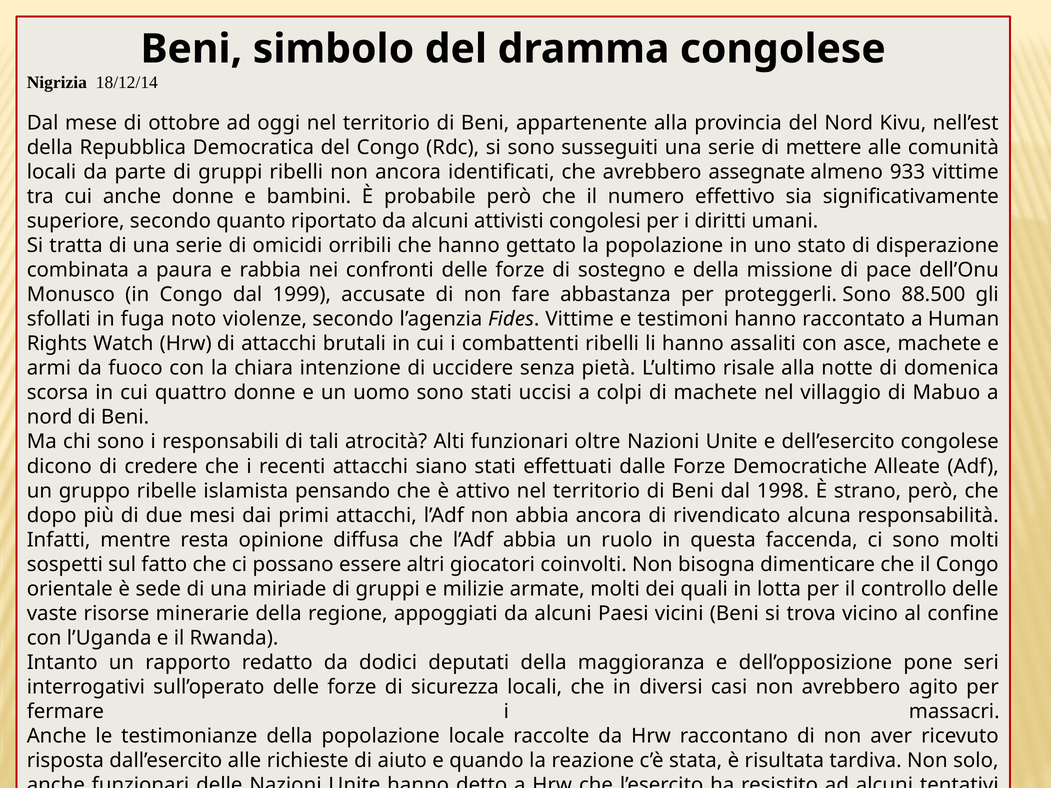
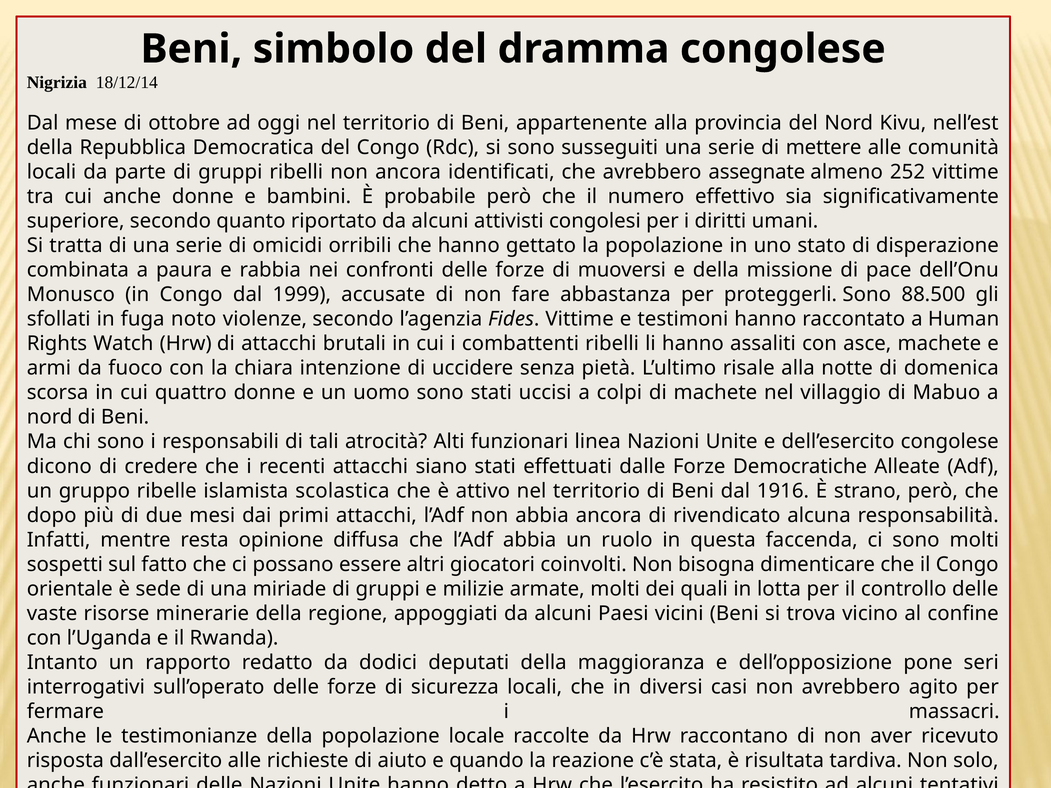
933: 933 -> 252
sostegno: sostegno -> muoversi
oltre: oltre -> linea
pensando: pensando -> scolastica
1998: 1998 -> 1916
